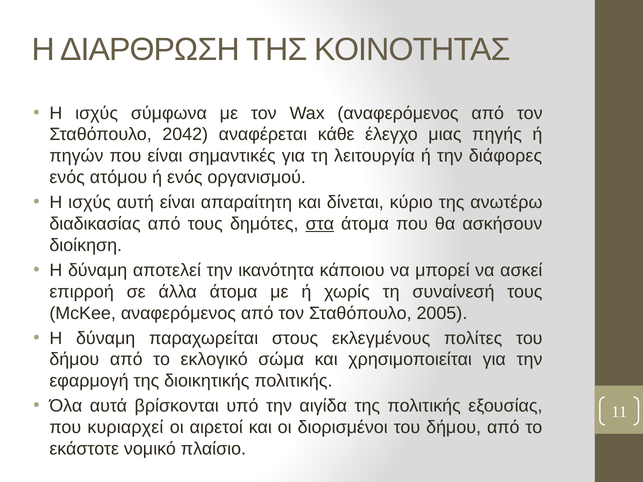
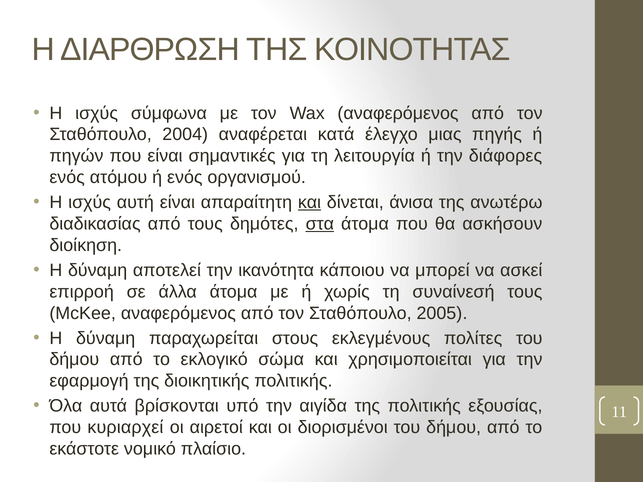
2042: 2042 -> 2004
κάθε: κάθε -> κατά
και at (309, 203) underline: none -> present
κύριο: κύριο -> άνισα
